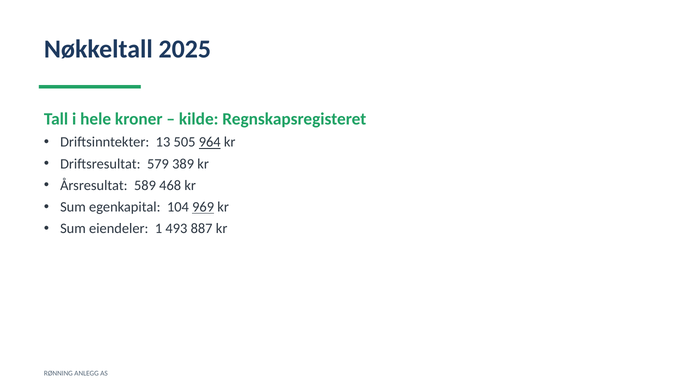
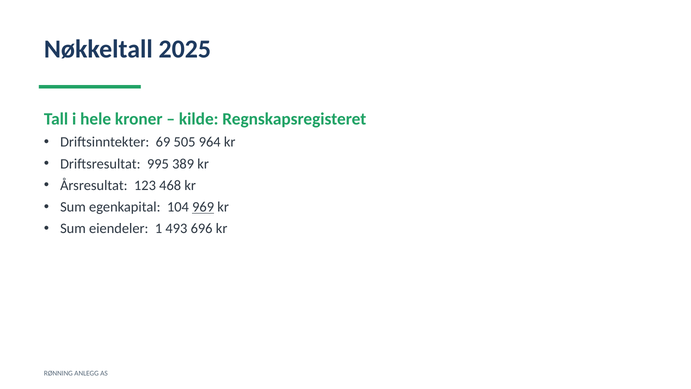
13: 13 -> 69
964 underline: present -> none
579: 579 -> 995
589: 589 -> 123
887: 887 -> 696
